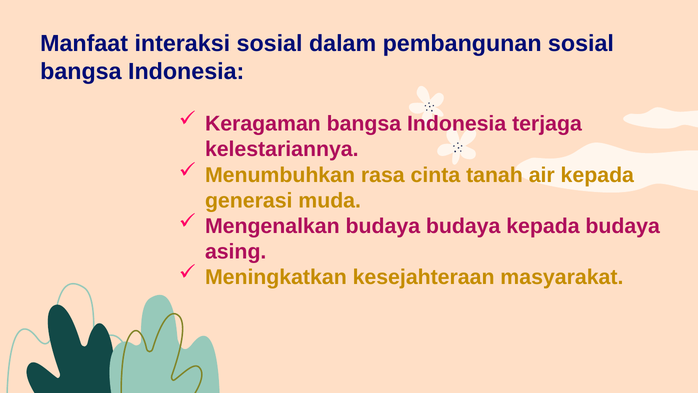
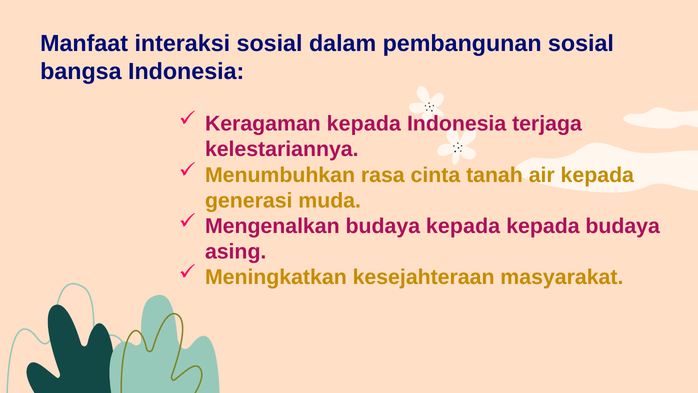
Keragaman bangsa: bangsa -> kepada
budaya budaya: budaya -> kepada
